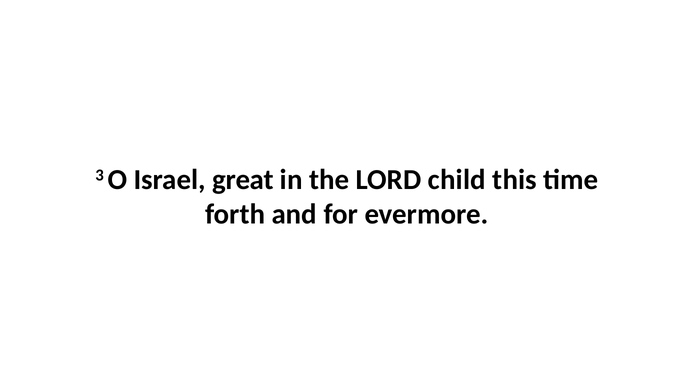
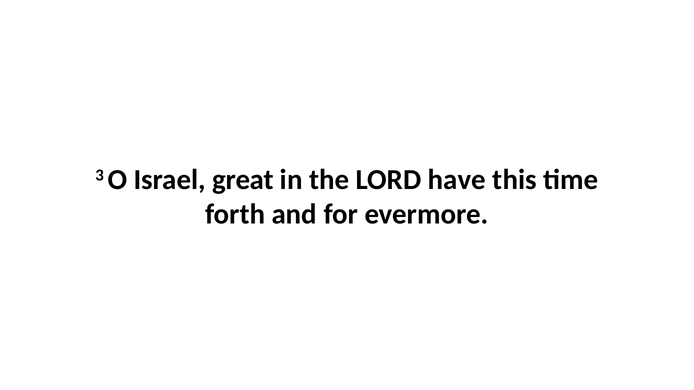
child: child -> have
